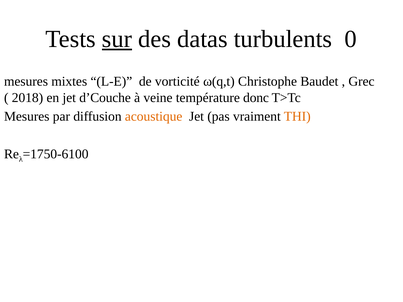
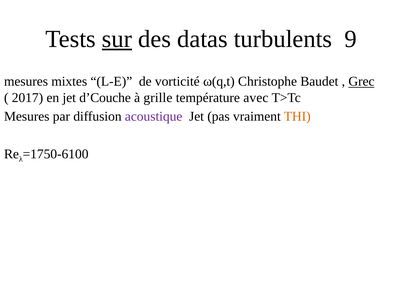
0: 0 -> 9
Grec underline: none -> present
2018: 2018 -> 2017
veine: veine -> grille
donc: donc -> avec
acoustique colour: orange -> purple
